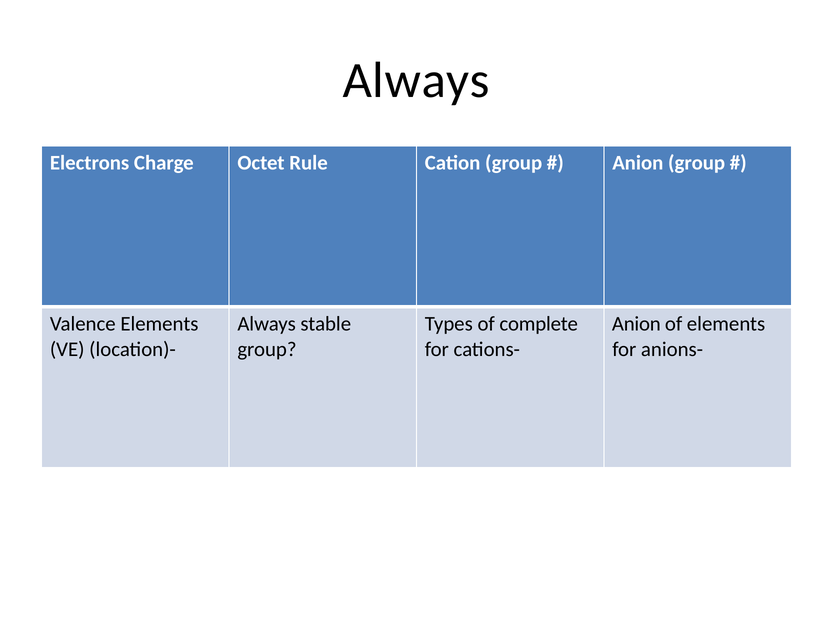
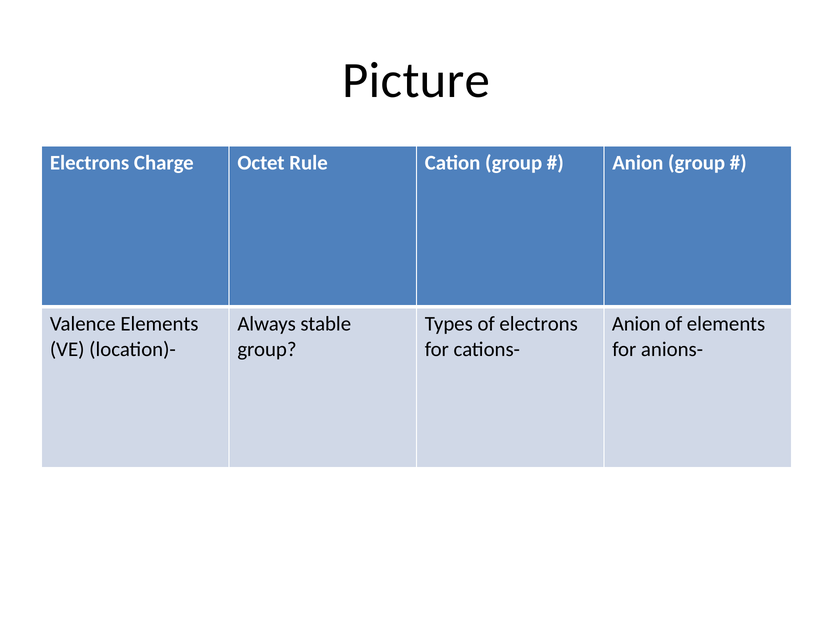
Always at (416, 81): Always -> Picture
of complete: complete -> electrons
